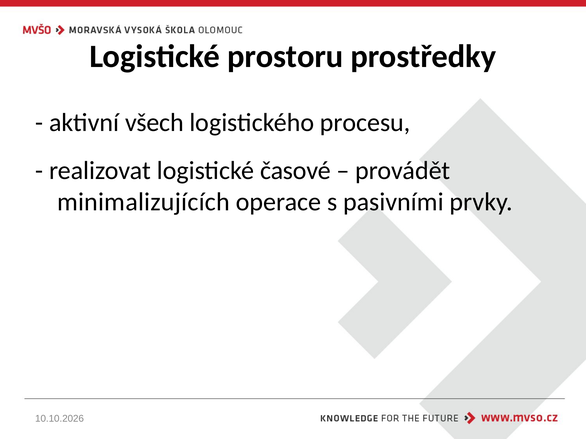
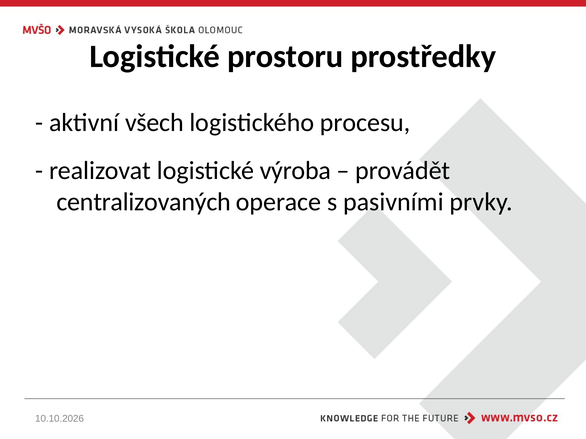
časové: časové -> výroba
minimalizujících: minimalizujících -> centralizovaných
